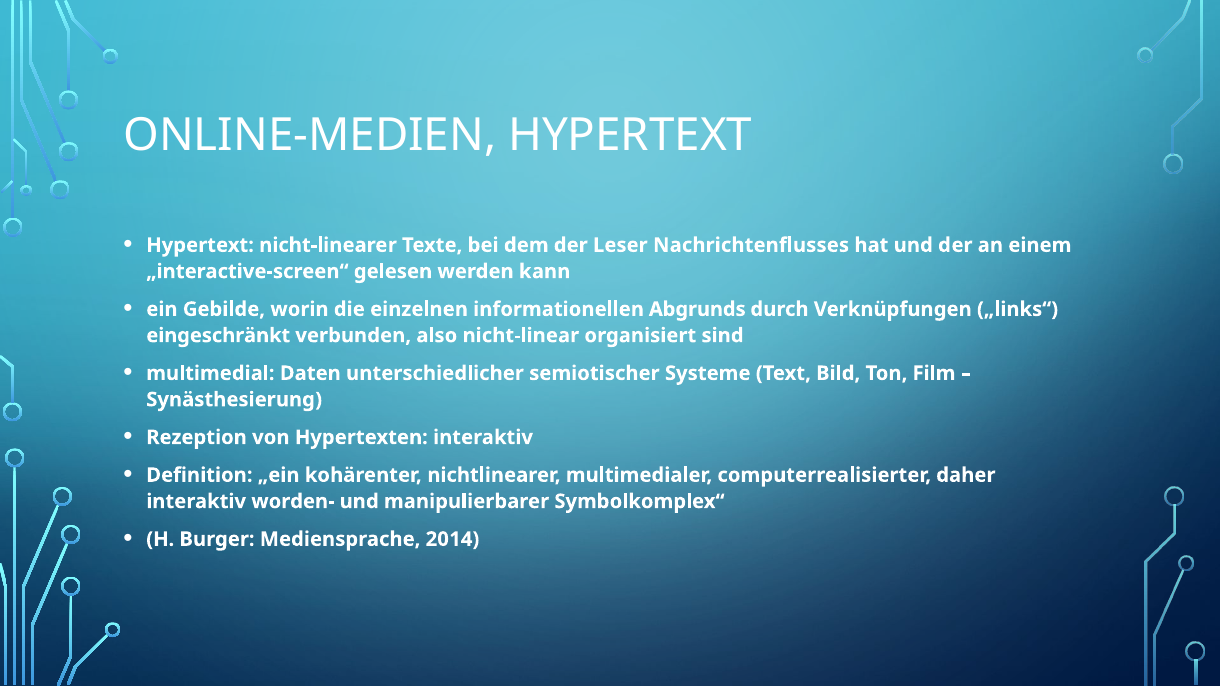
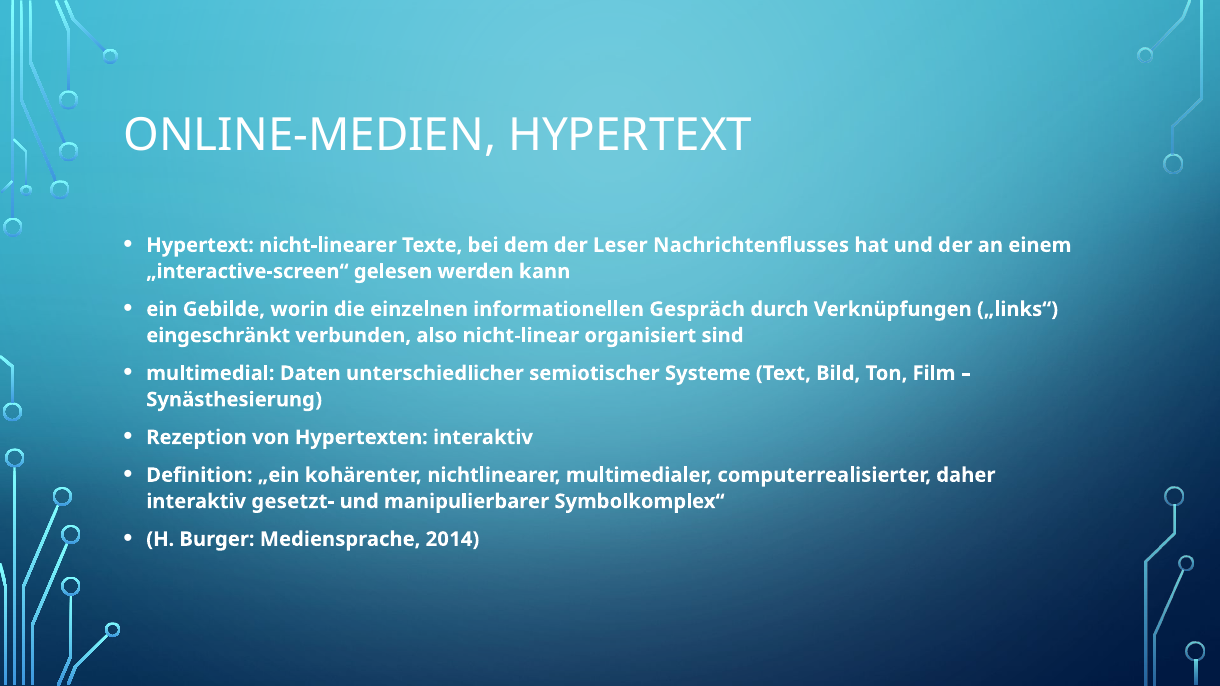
Abgrunds: Abgrunds -> Gespräch
worden-: worden- -> gesetzt-
